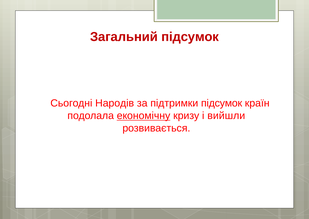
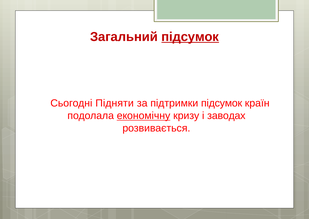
підсумок at (190, 37) underline: none -> present
Народів: Народів -> Підняти
вийшли: вийшли -> заводах
